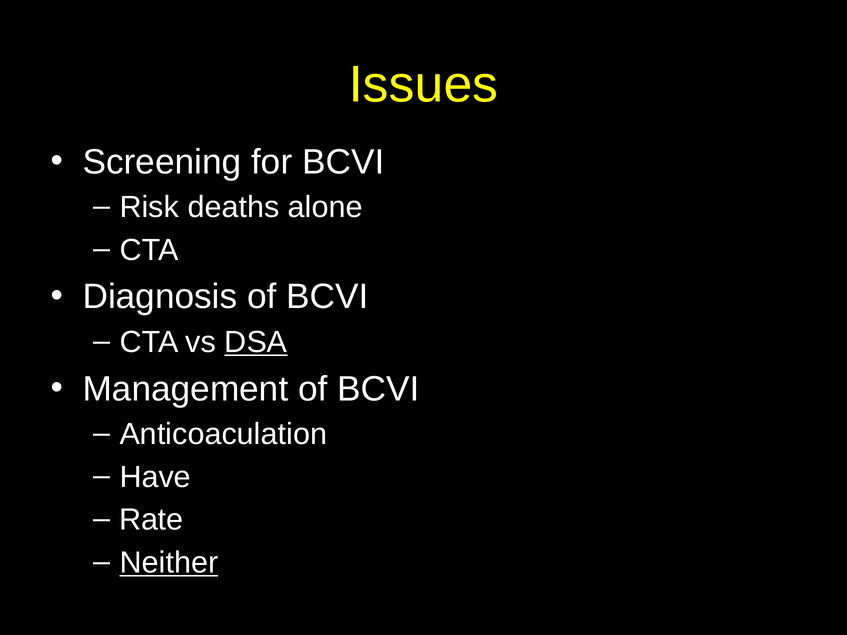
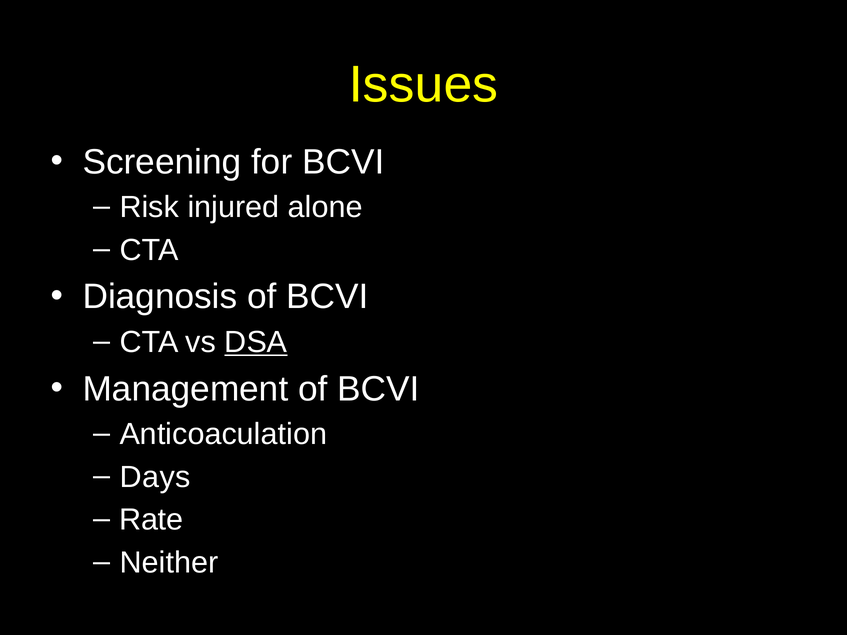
deaths: deaths -> injured
Have: Have -> Days
Neither underline: present -> none
